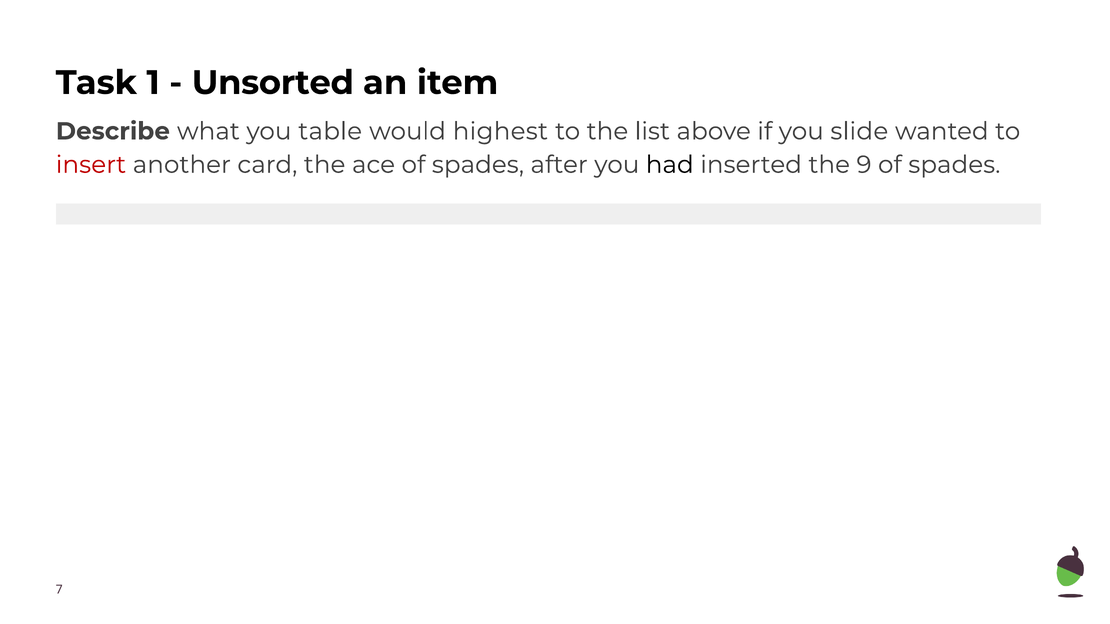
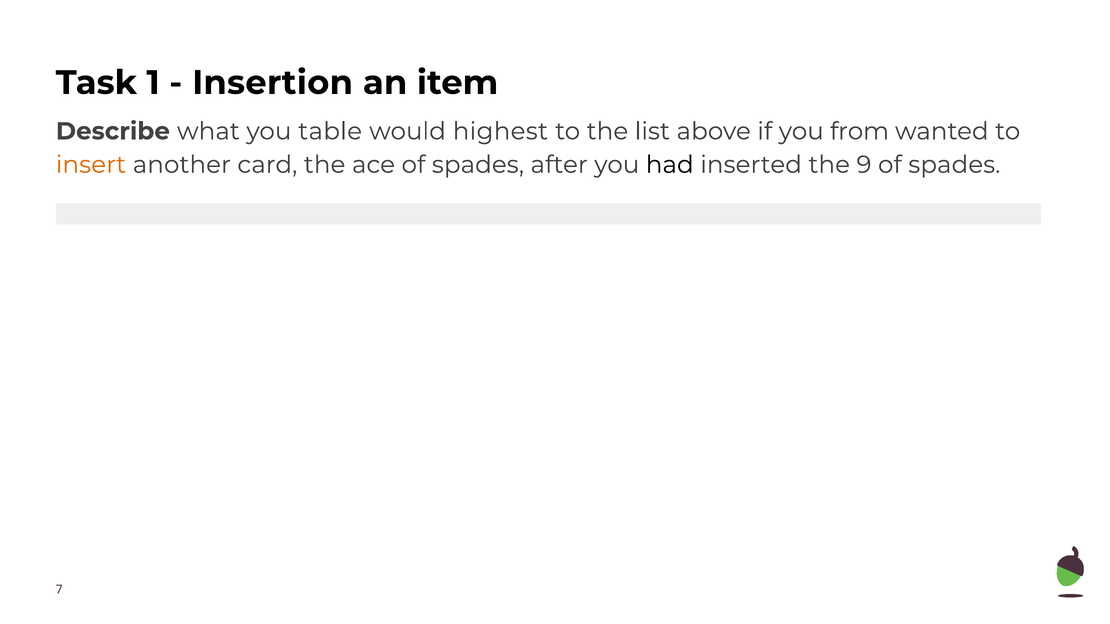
Unsorted: Unsorted -> Insertion
slide: slide -> from
insert colour: red -> orange
